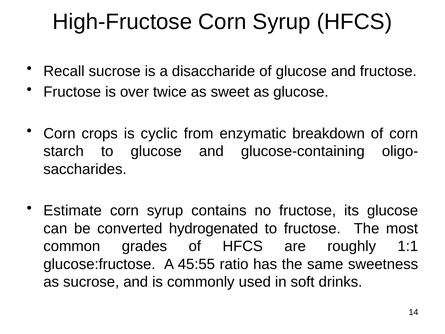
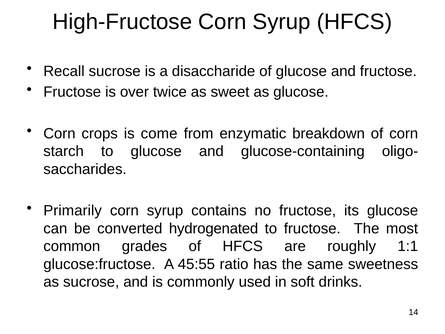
cyclic: cyclic -> come
Estimate: Estimate -> Primarily
